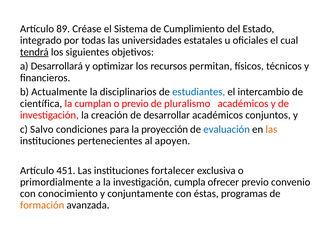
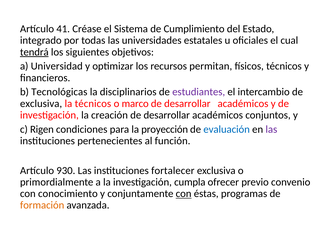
89: 89 -> 41
Desarrollará: Desarrollará -> Universidad
Actualmente: Actualmente -> Tecnológicas
estudiantes colour: blue -> purple
científica at (41, 103): científica -> exclusiva
la cumplan: cumplan -> técnicos
o previo: previo -> marco
pluralismo at (187, 103): pluralismo -> desarrollar
Salvo: Salvo -> Rigen
las at (271, 129) colour: orange -> purple
apoyen: apoyen -> función
451: 451 -> 930
con at (184, 193) underline: none -> present
